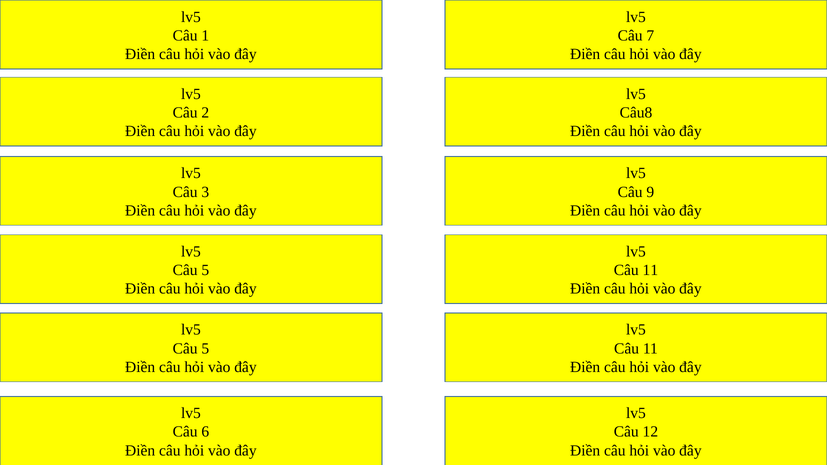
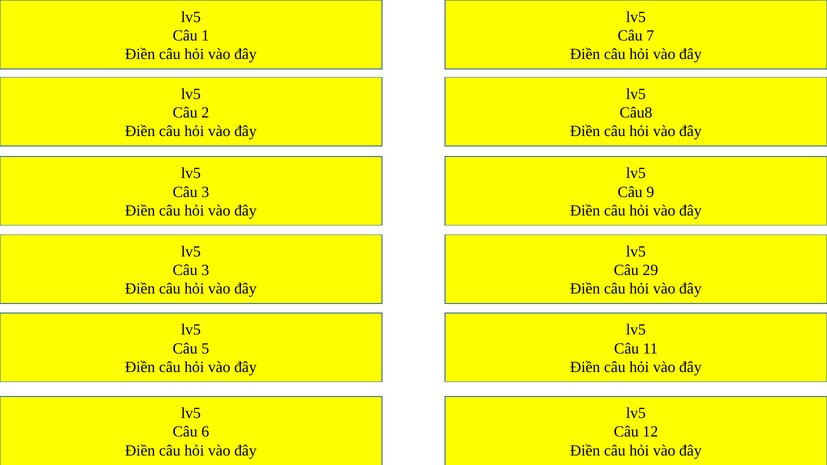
5 at (205, 270): 5 -> 3
11 at (650, 270): 11 -> 29
